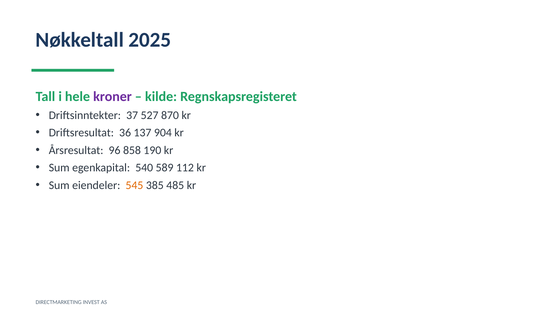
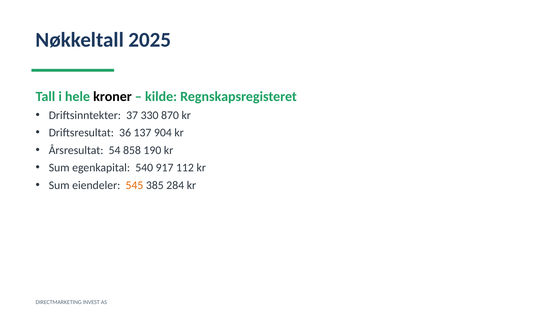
kroner colour: purple -> black
527: 527 -> 330
96: 96 -> 54
589: 589 -> 917
485: 485 -> 284
